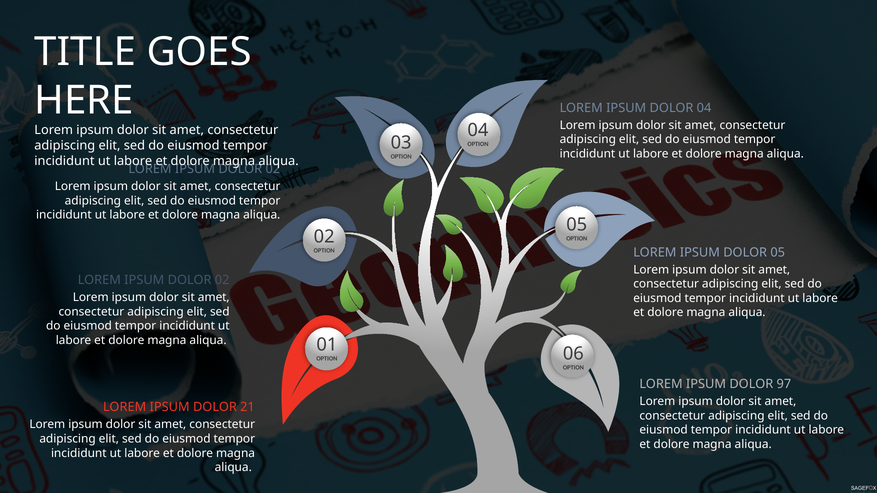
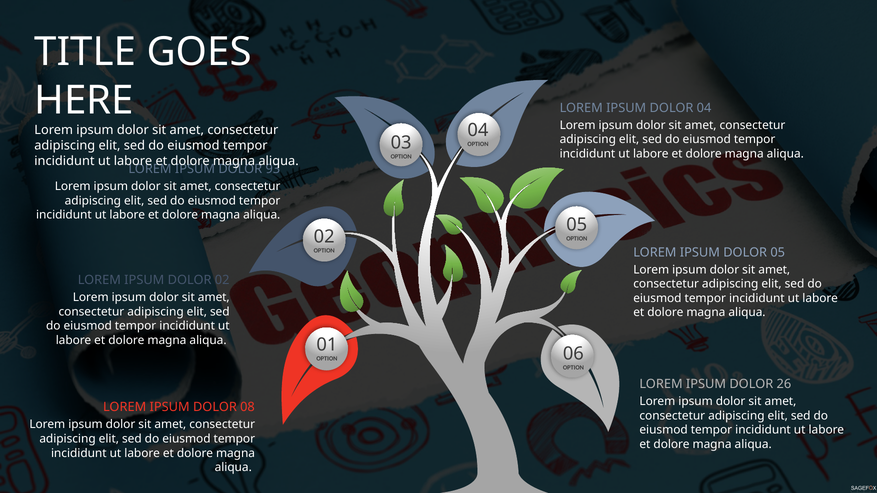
02 at (273, 169): 02 -> 93
97: 97 -> 26
21: 21 -> 08
